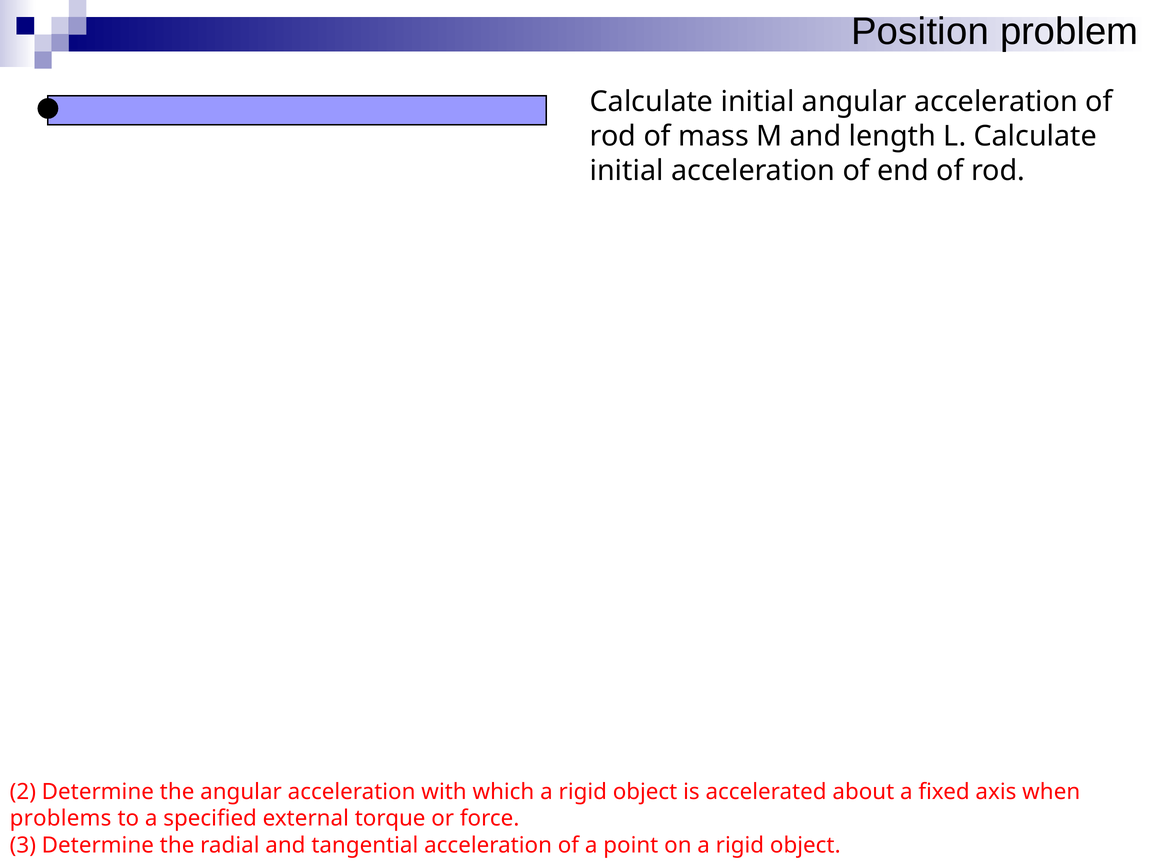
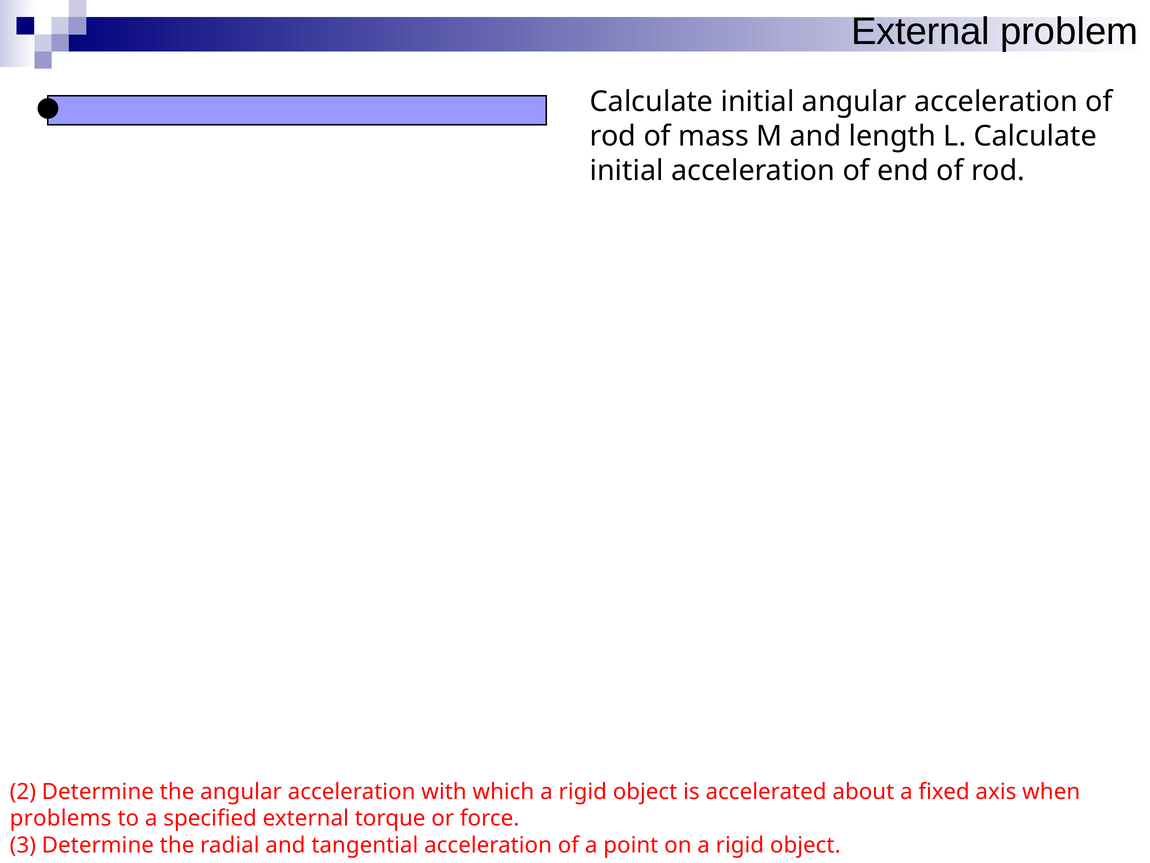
Position at (920, 31): Position -> External
